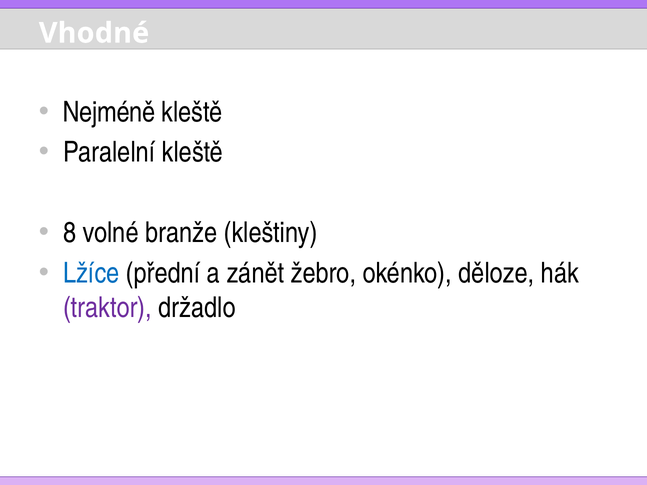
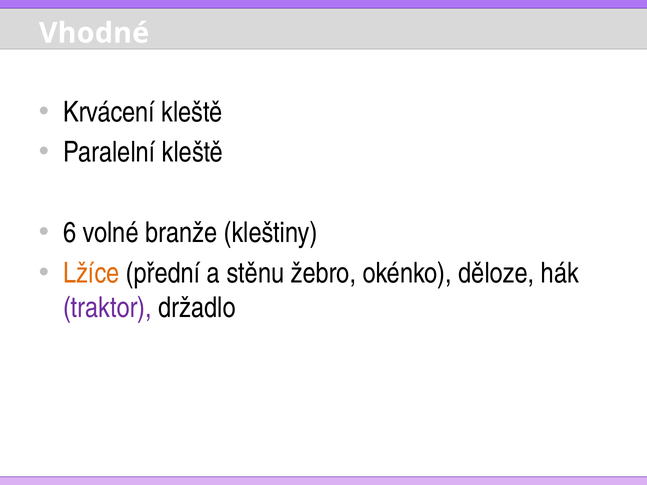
Nejméně: Nejméně -> Krvácení
8: 8 -> 6
Lžíce colour: blue -> orange
zánět: zánět -> stěnu
